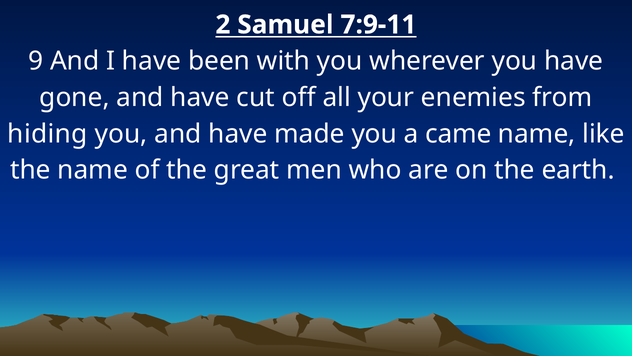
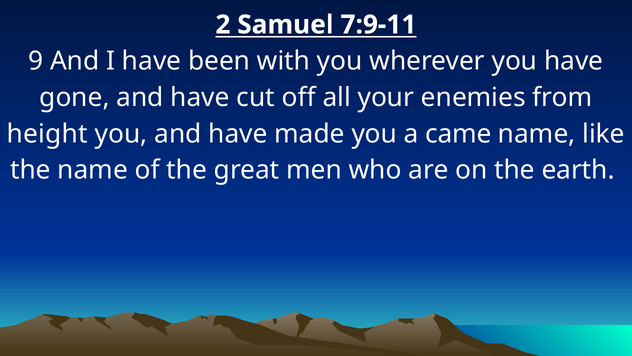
hiding: hiding -> height
